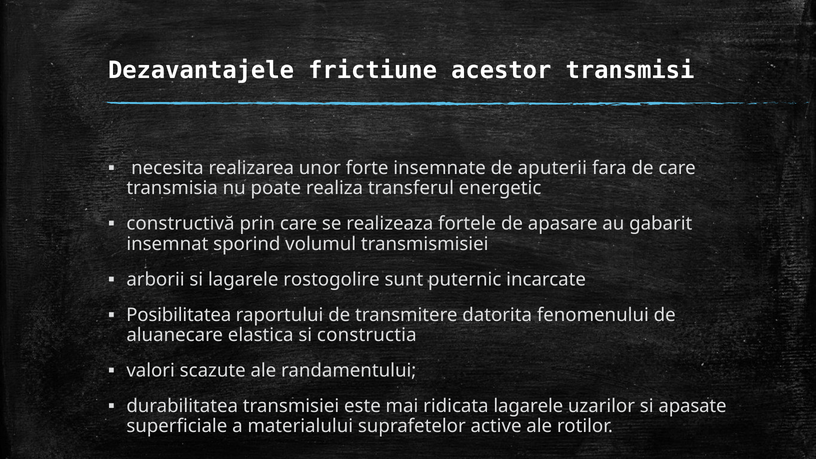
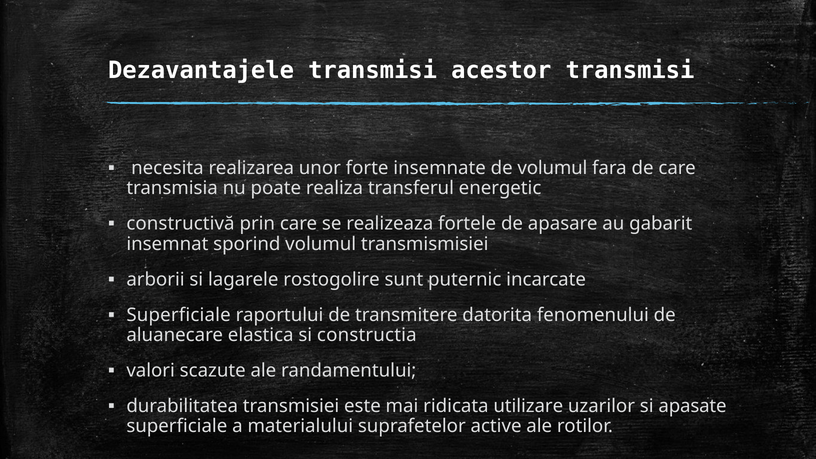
Dezavantajele frictiune: frictiune -> transmisi
de aputerii: aputerii -> volumul
Posibilitatea at (179, 315): Posibilitatea -> Superficiale
ridicata lagarele: lagarele -> utilizare
